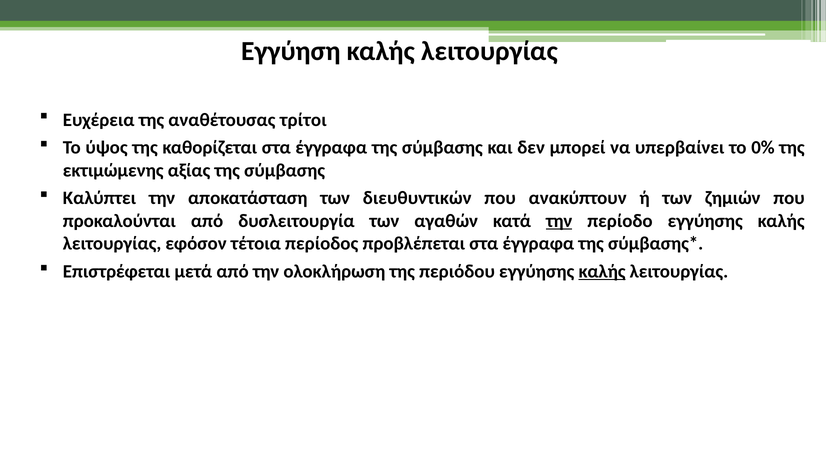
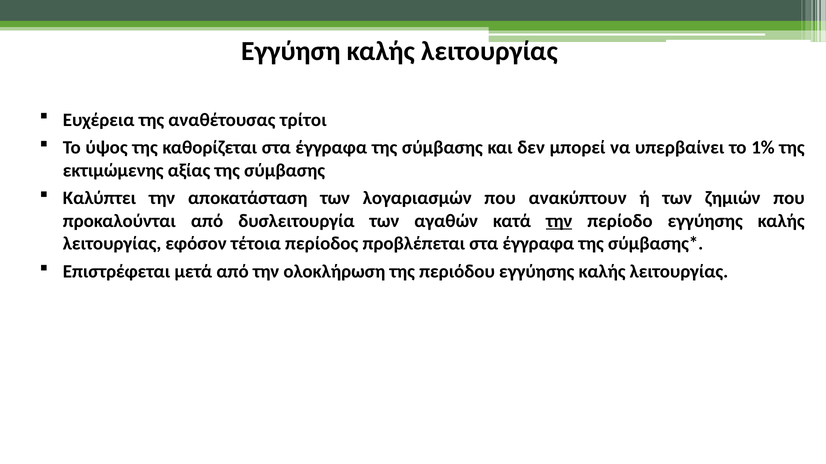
0%: 0% -> 1%
διευθυντικών: διευθυντικών -> λογαριασμών
καλής at (602, 272) underline: present -> none
